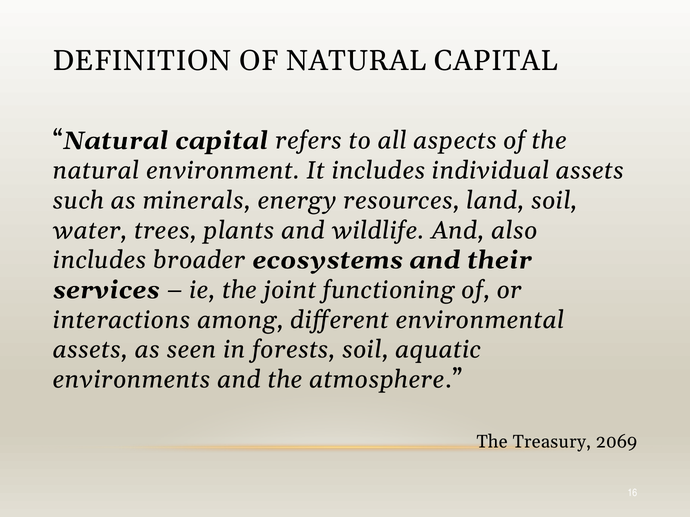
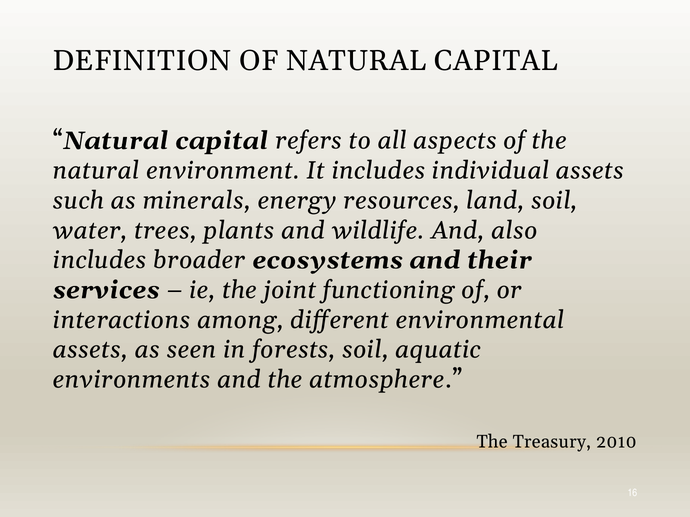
2069: 2069 -> 2010
